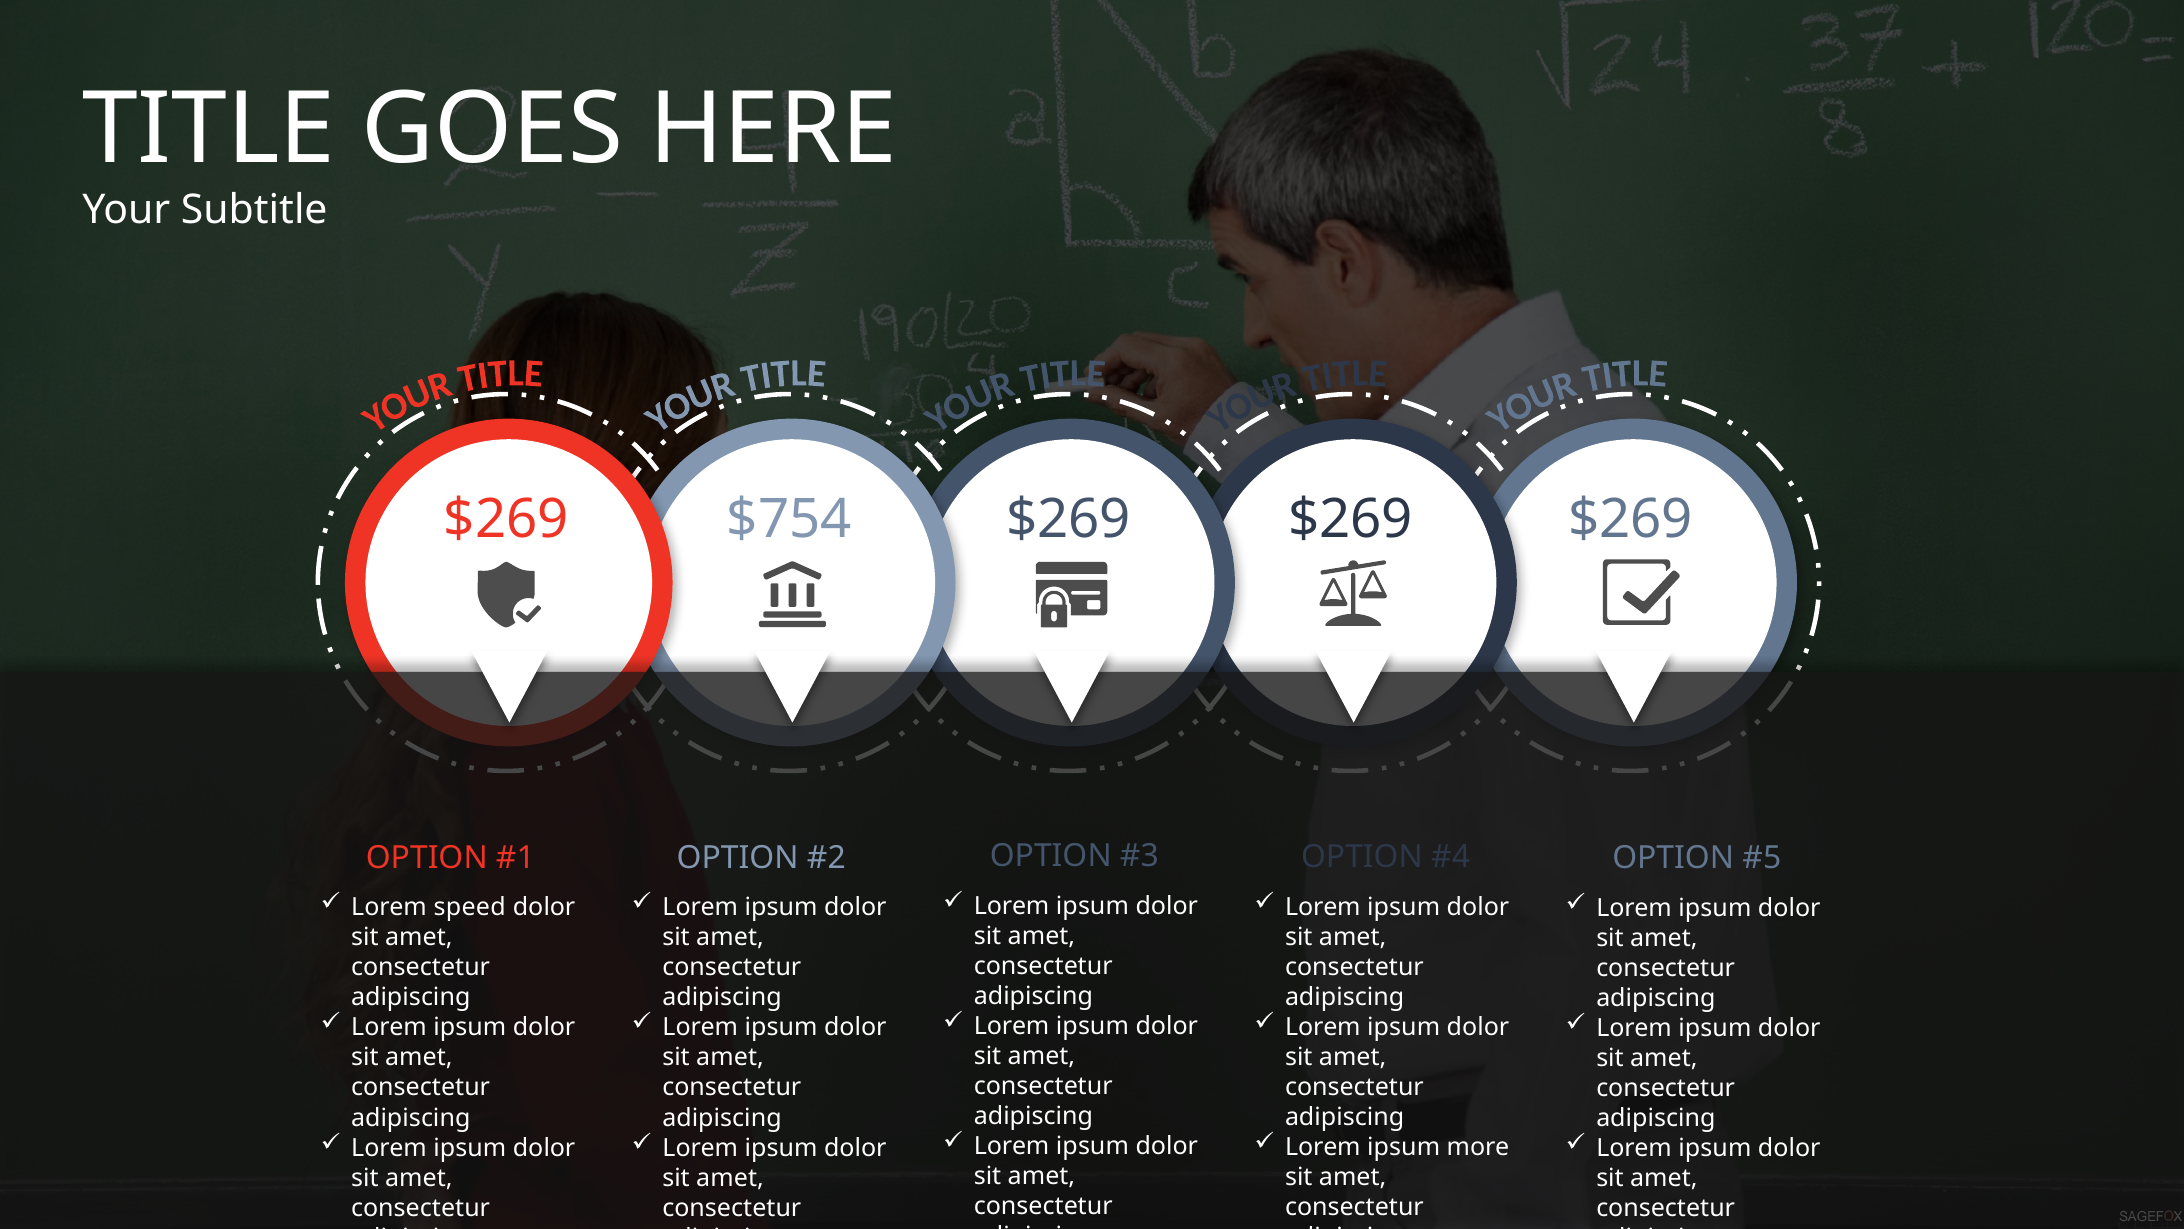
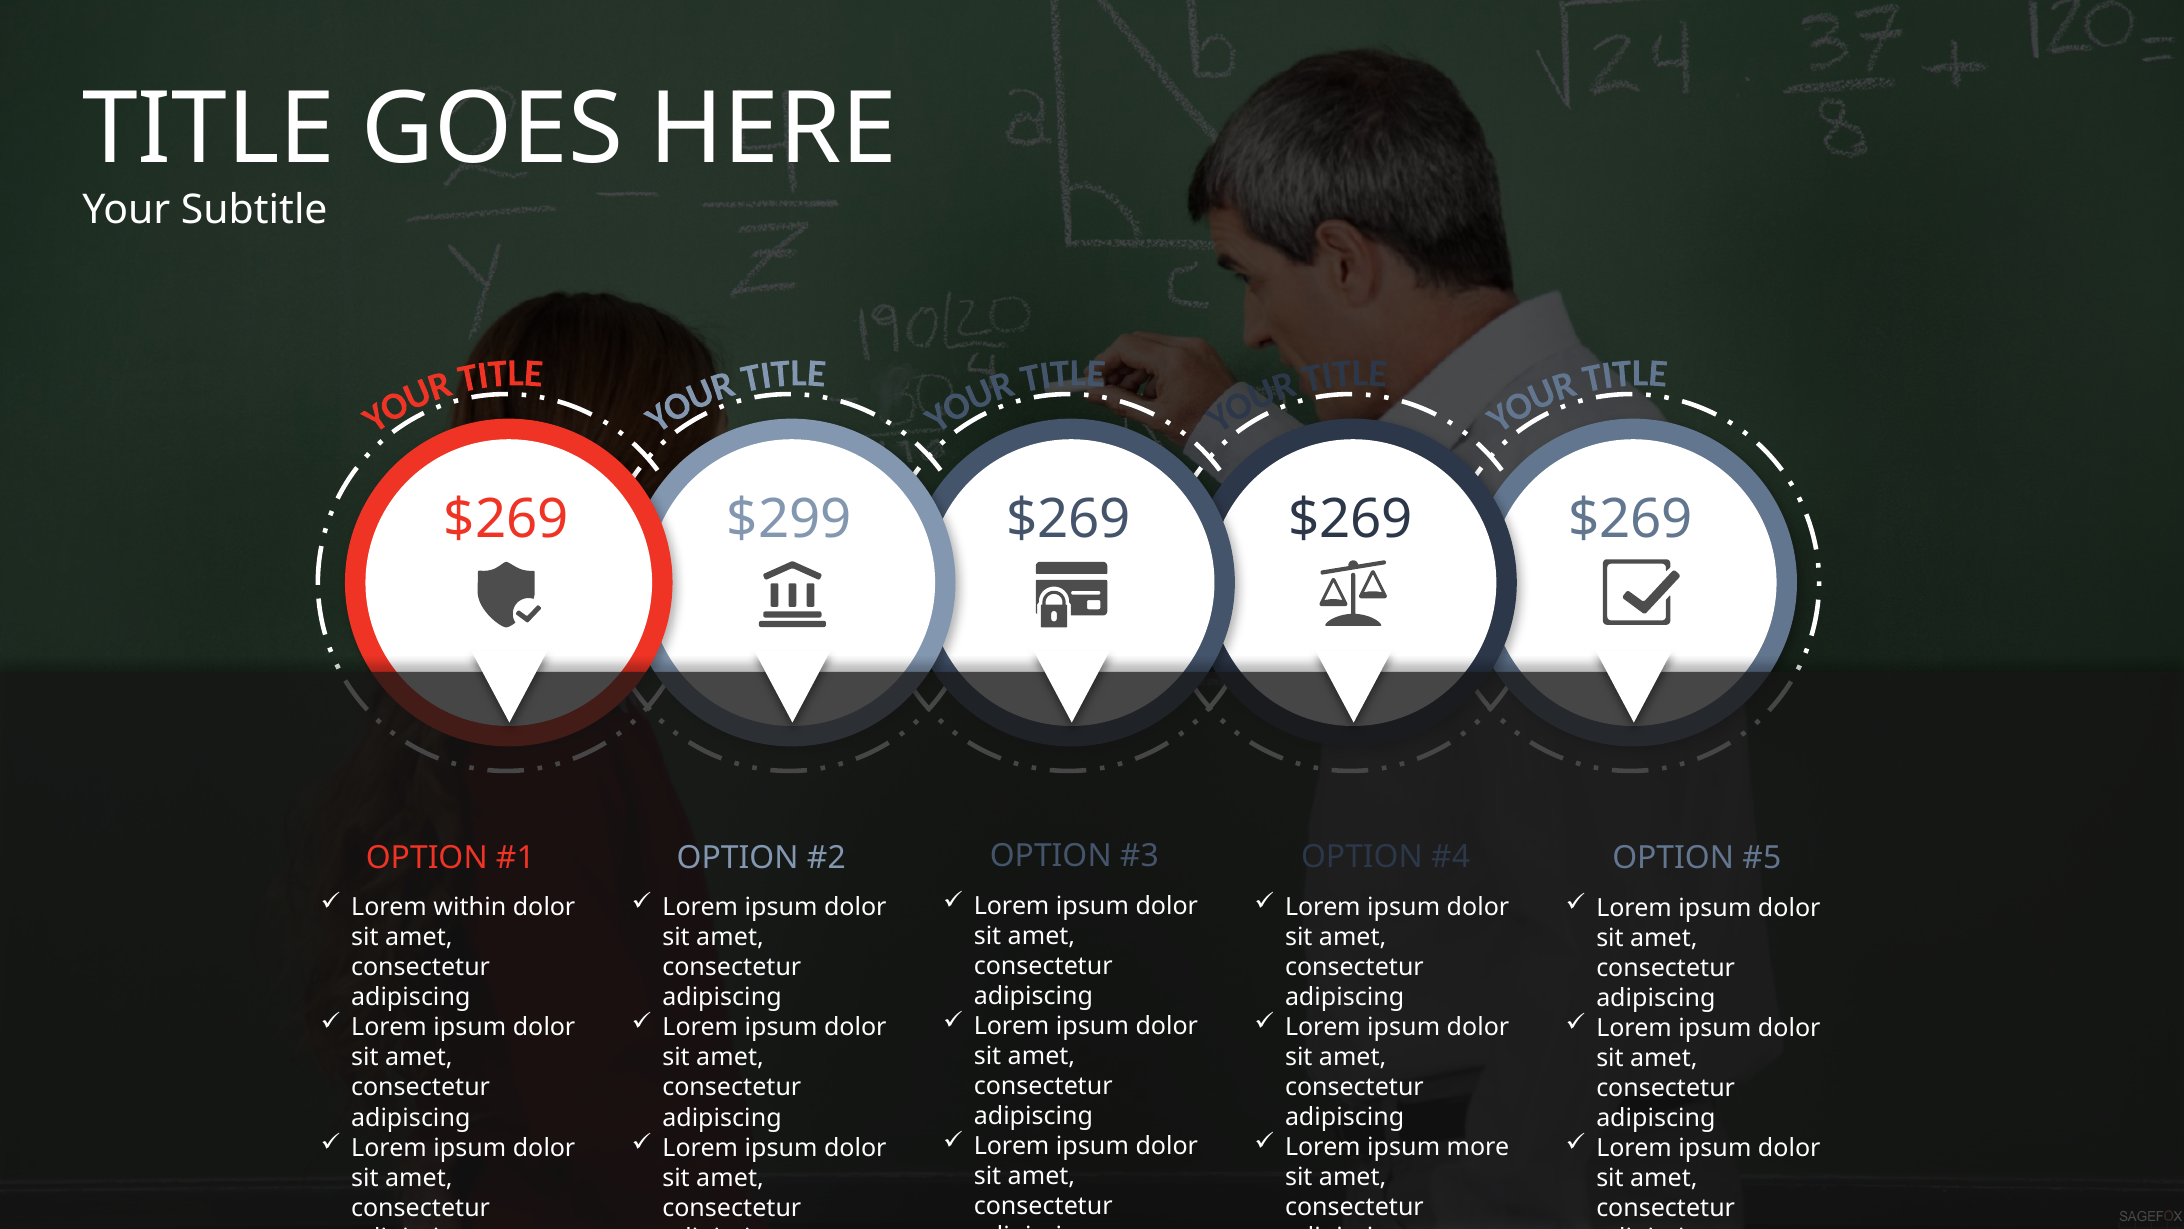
$754: $754 -> $299
speed: speed -> within
